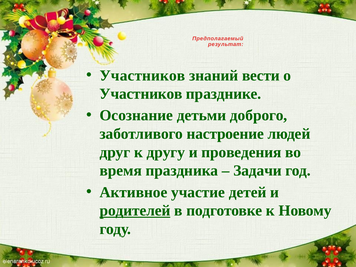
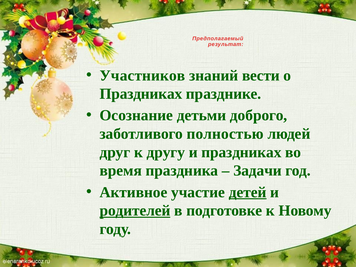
Участников at (141, 94): Участников -> Праздниках
настроение: настроение -> полностью
и проведения: проведения -> праздниках
детей underline: none -> present
